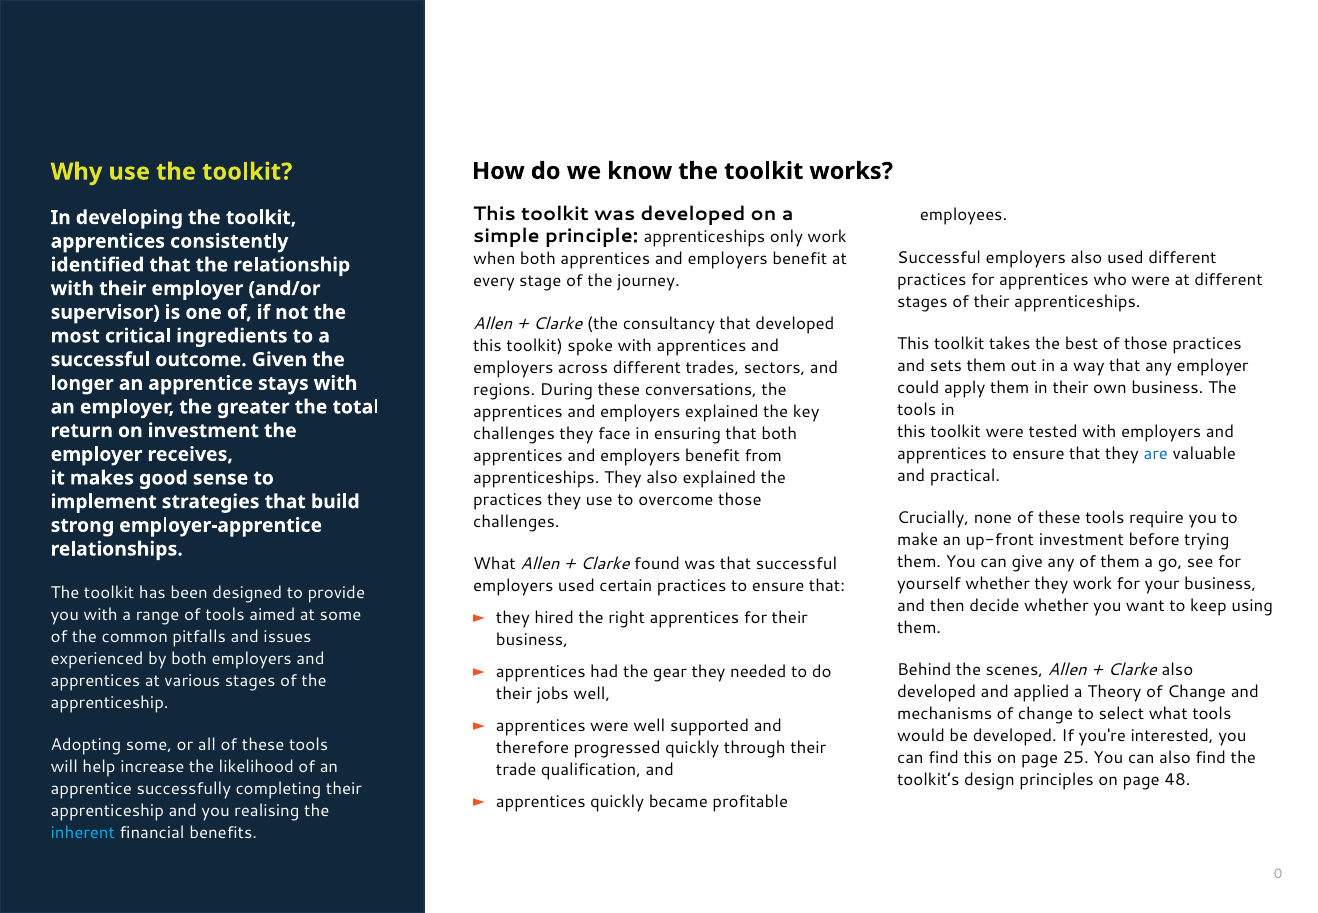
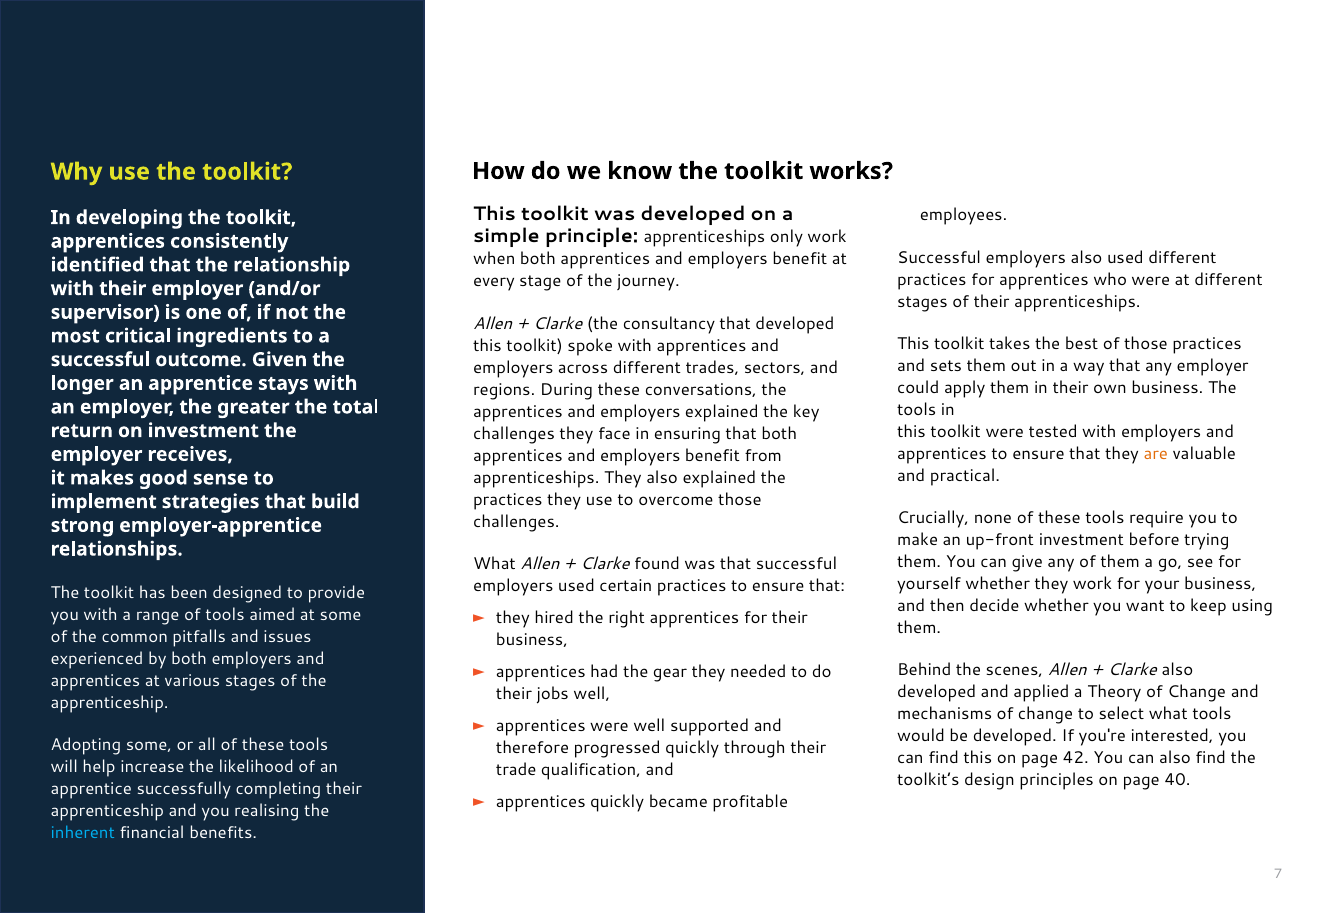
are colour: blue -> orange
25: 25 -> 42
48: 48 -> 40
0: 0 -> 7
